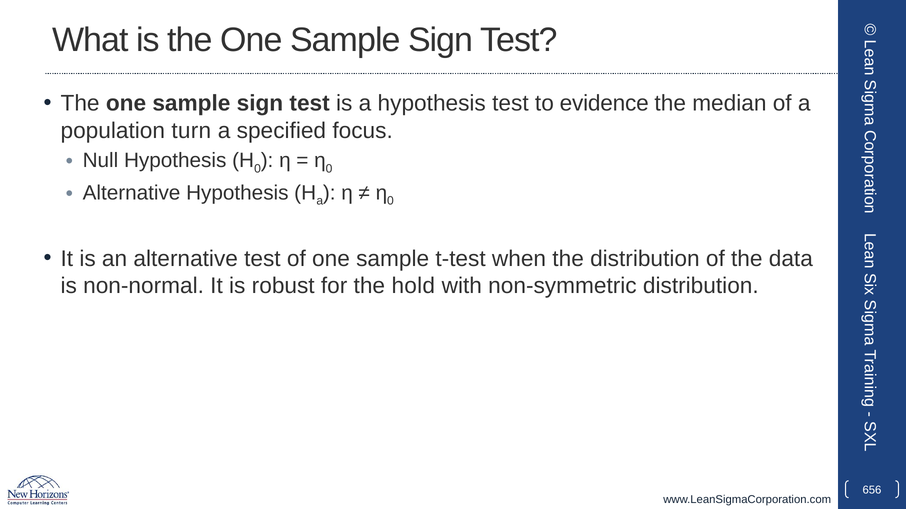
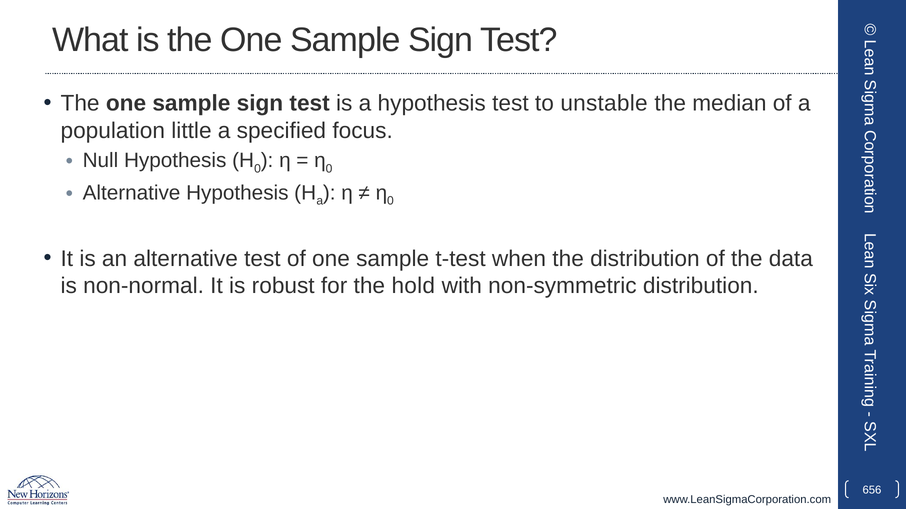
evidence: evidence -> unstable
turn: turn -> little
